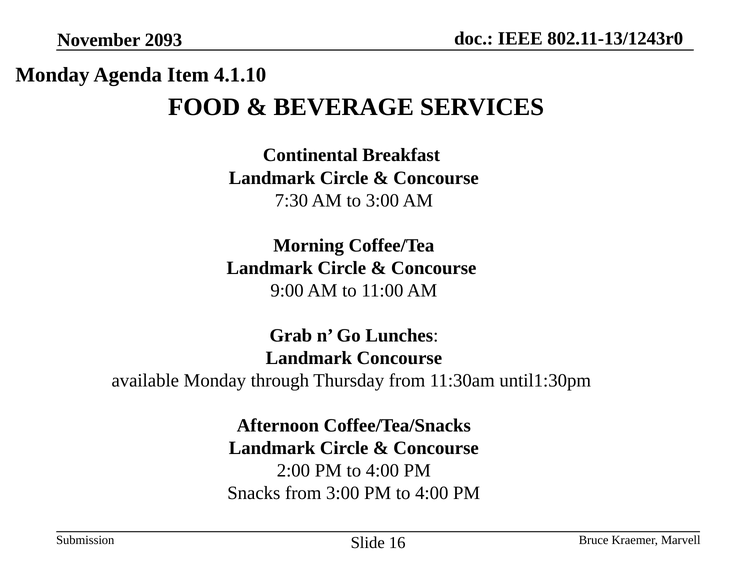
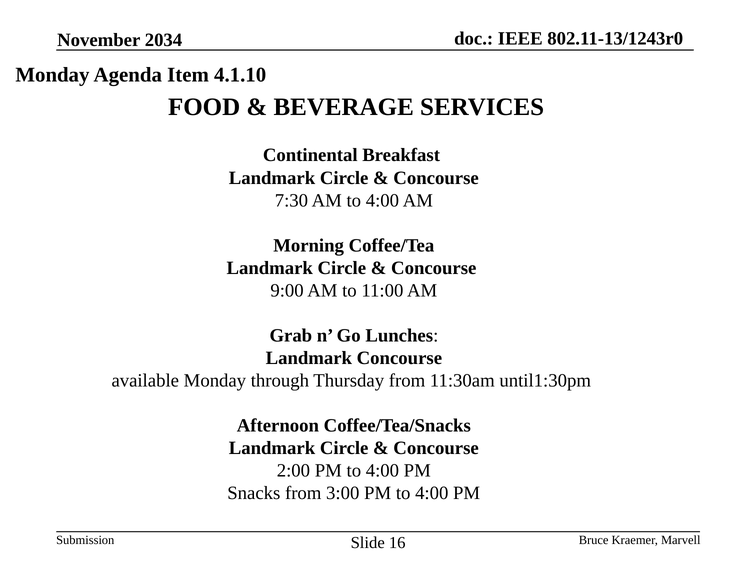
2093: 2093 -> 2034
AM to 3:00: 3:00 -> 4:00
